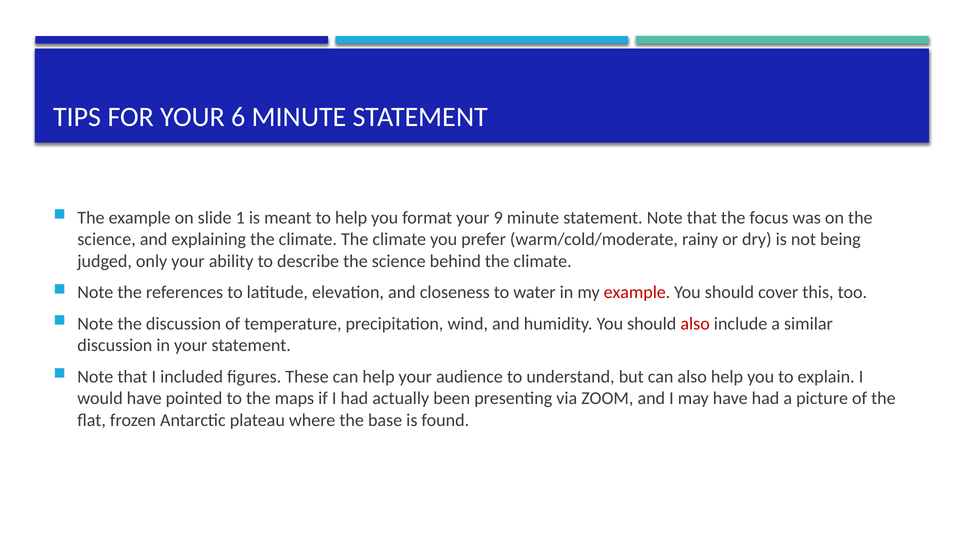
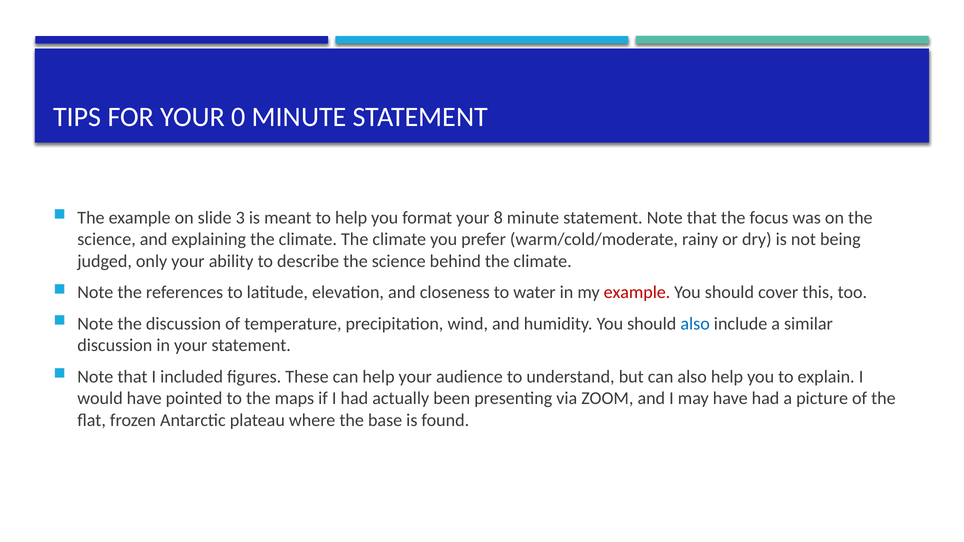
6: 6 -> 0
1: 1 -> 3
9: 9 -> 8
also at (695, 324) colour: red -> blue
